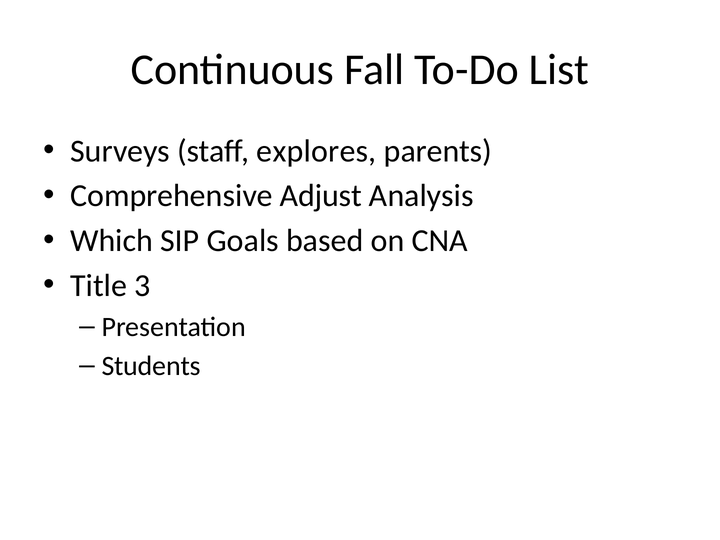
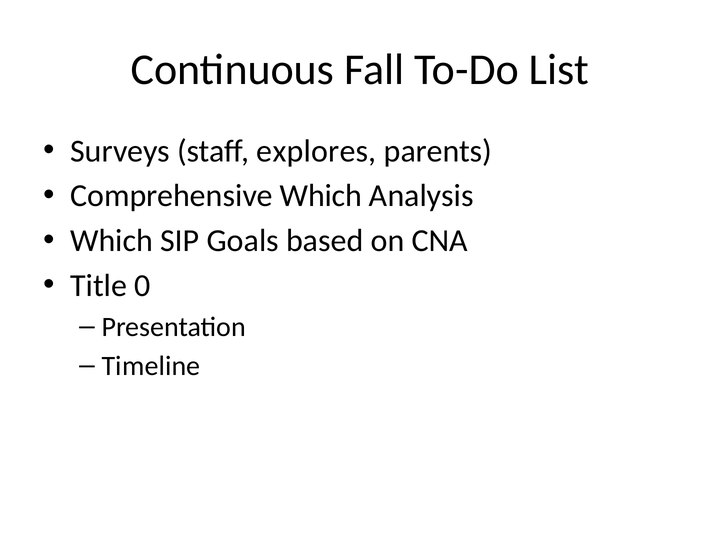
Comprehensive Adjust: Adjust -> Which
3: 3 -> 0
Students: Students -> Timeline
